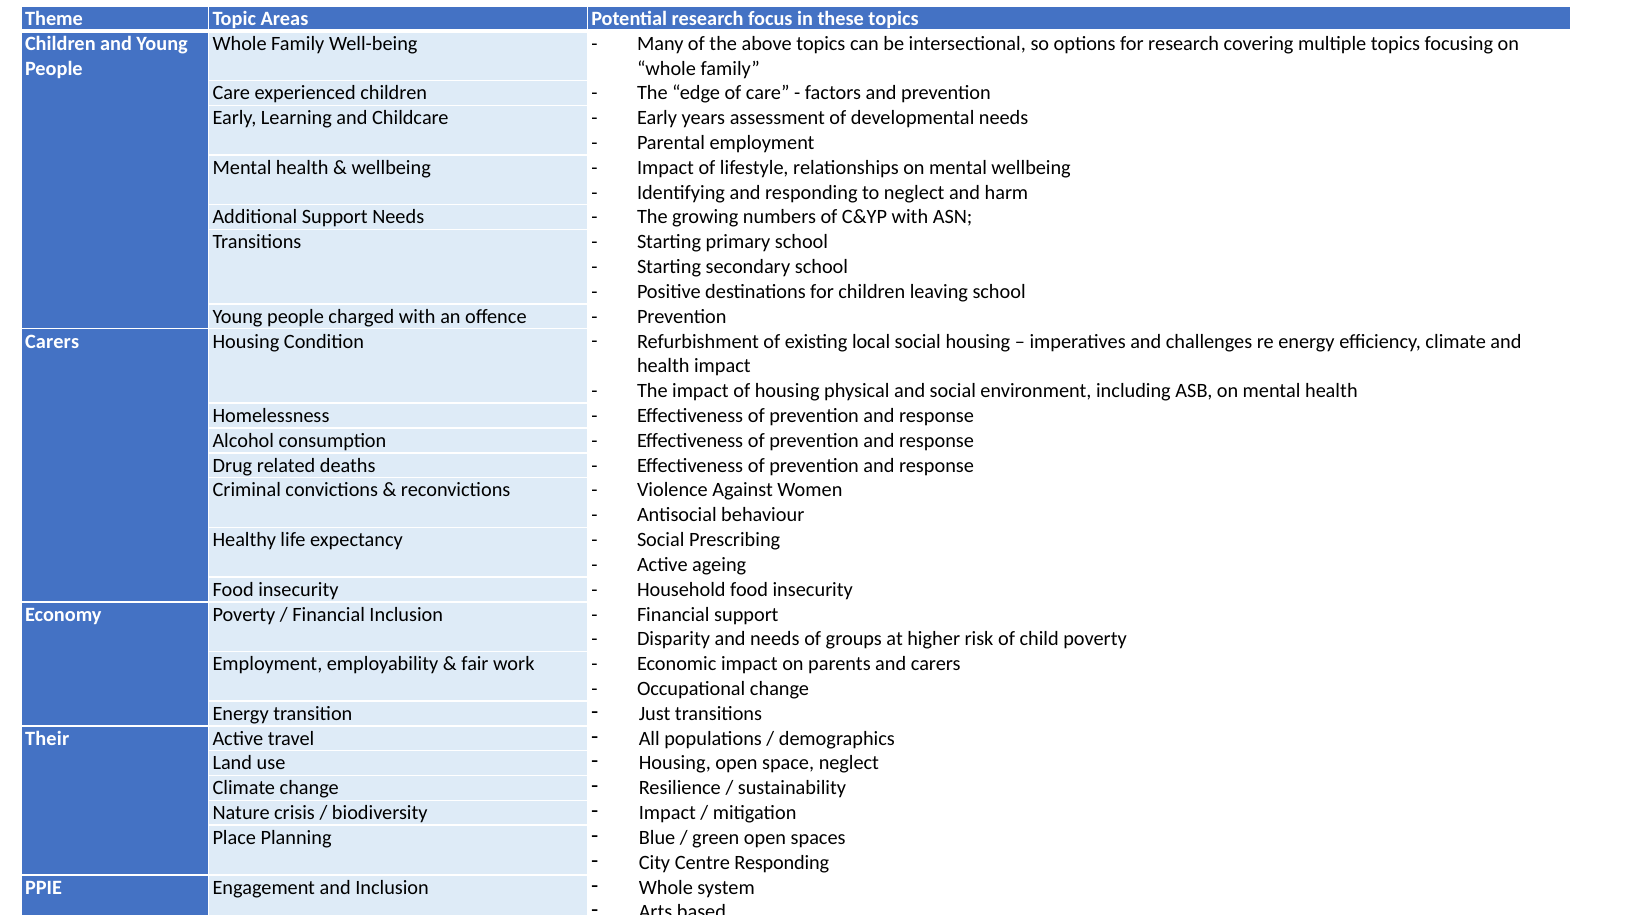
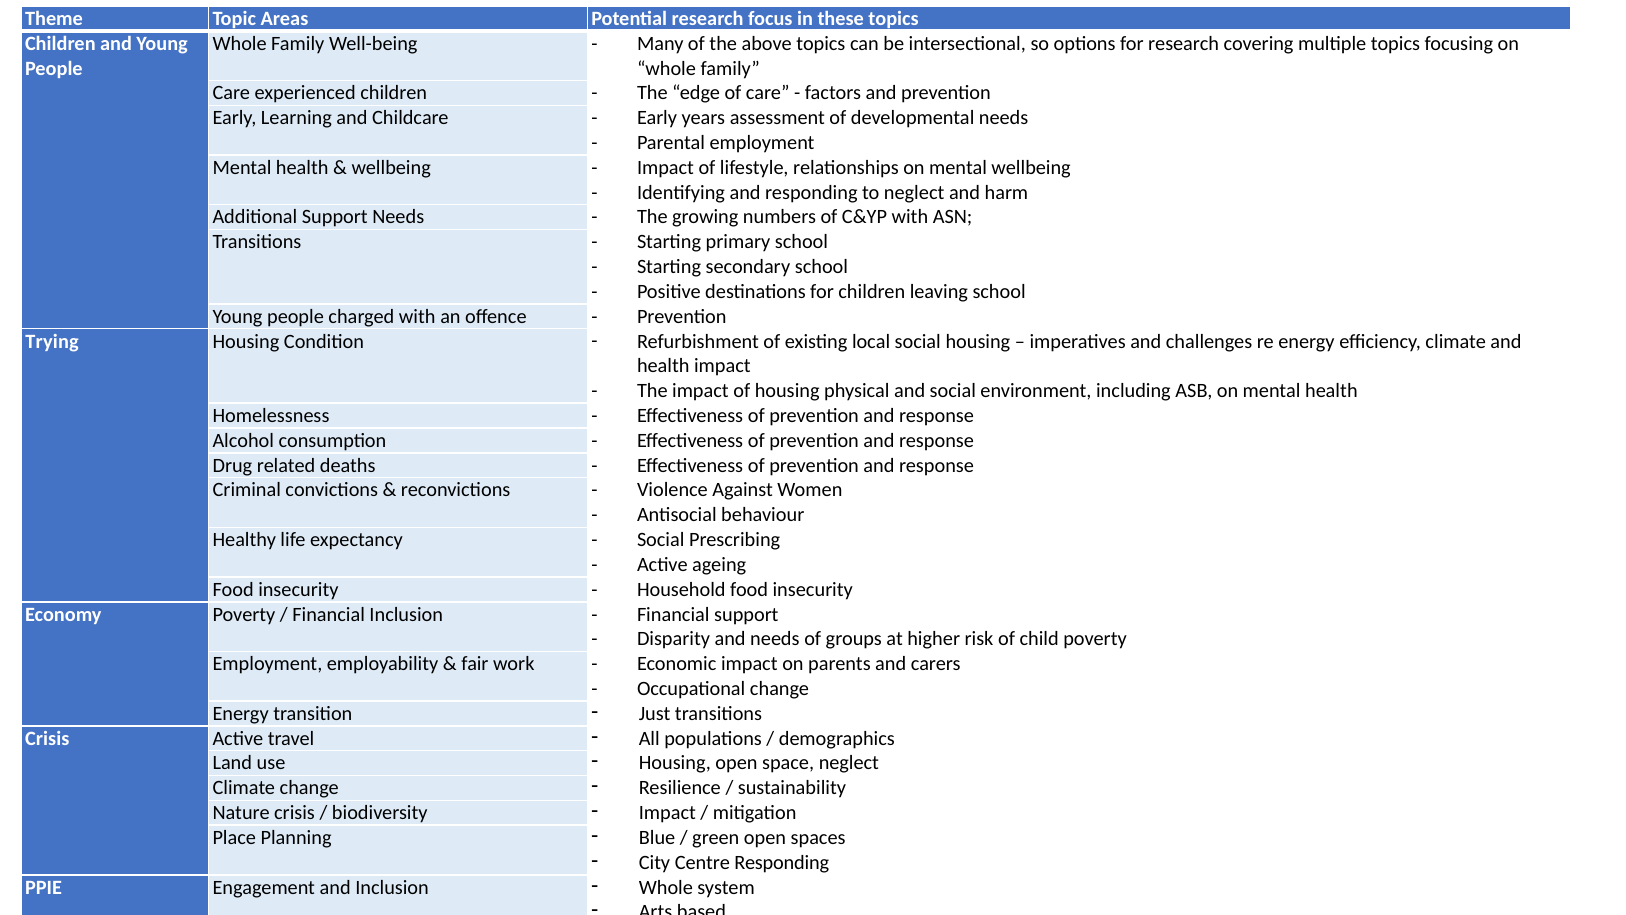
Carers at (52, 341): Carers -> Trying
Their at (47, 738): Their -> Crisis
